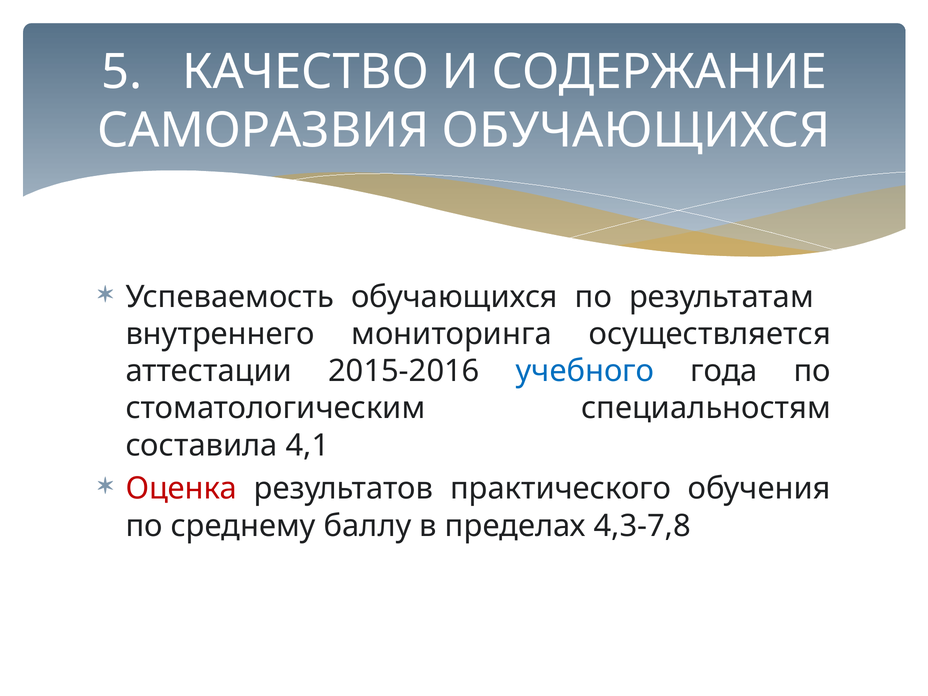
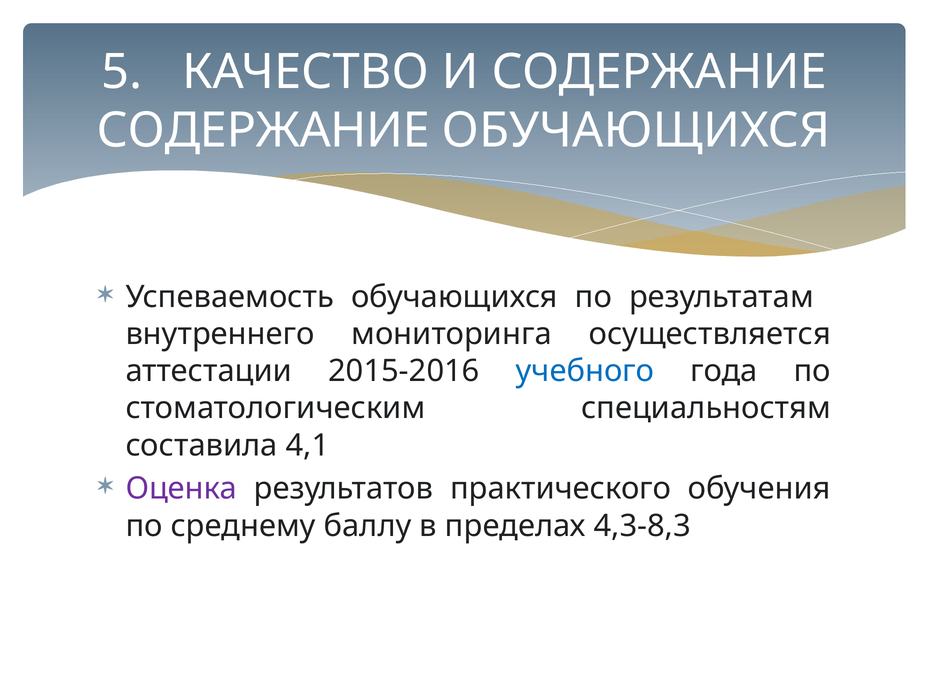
САМОРАЗВИЯ at (263, 131): САМОРАЗВИЯ -> СОДЕРЖАНИЕ
Оценка colour: red -> purple
4,3-7,8: 4,3-7,8 -> 4,3-8,3
